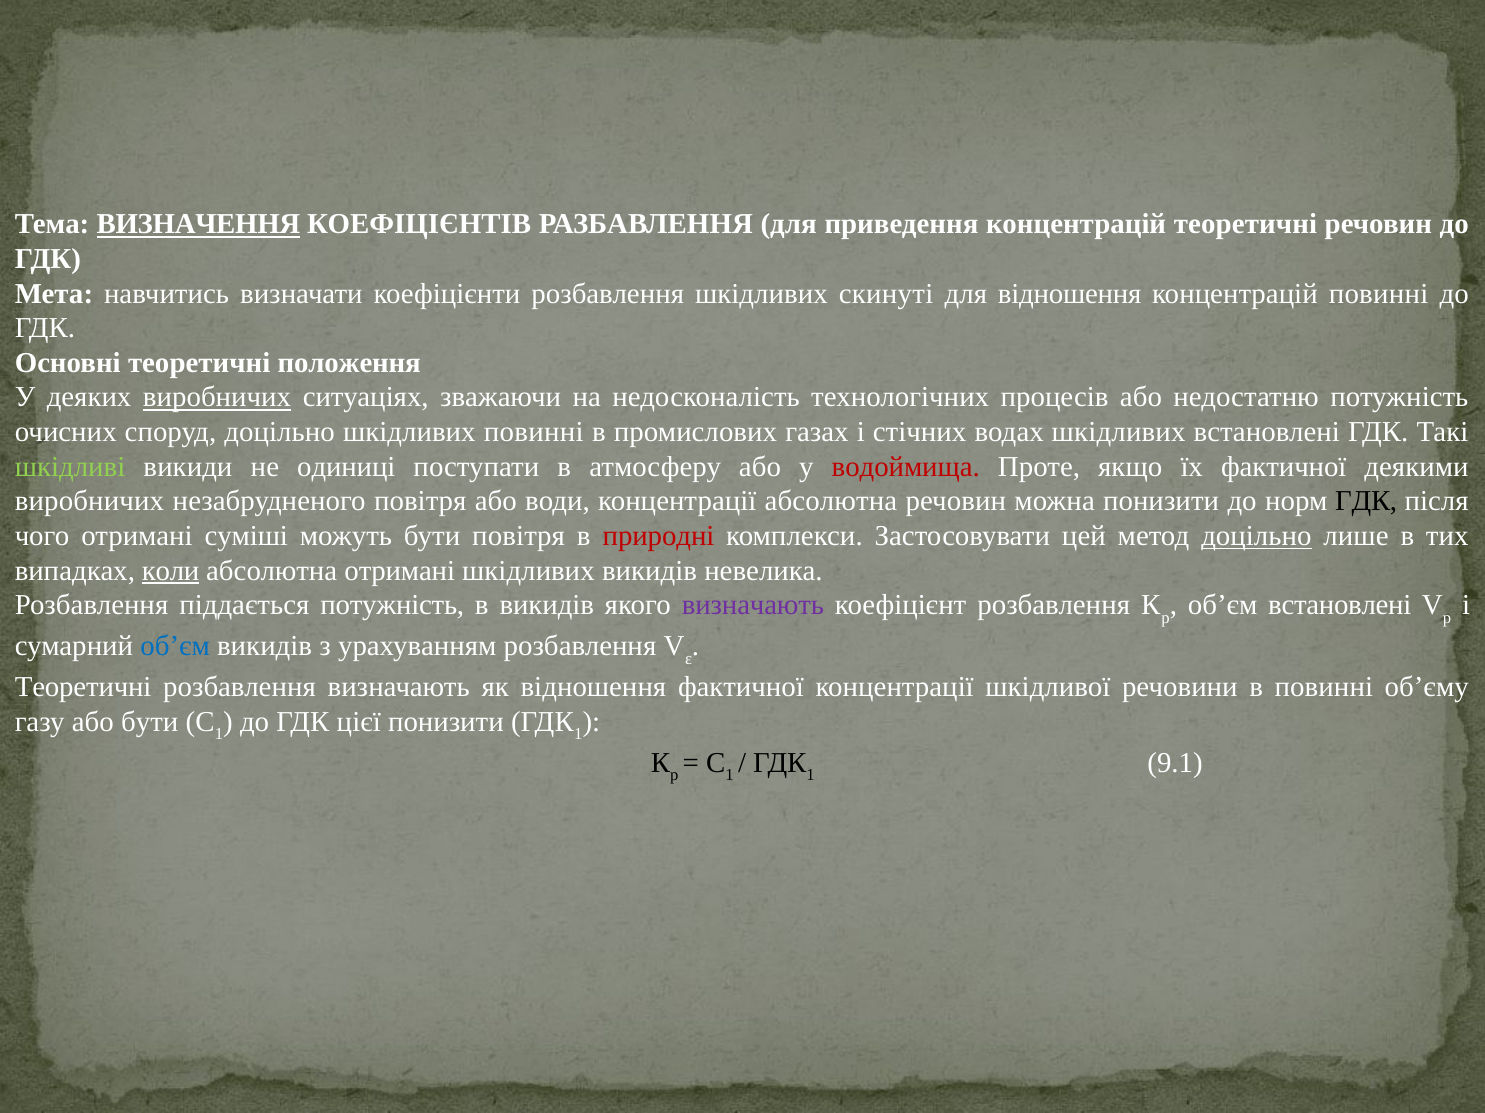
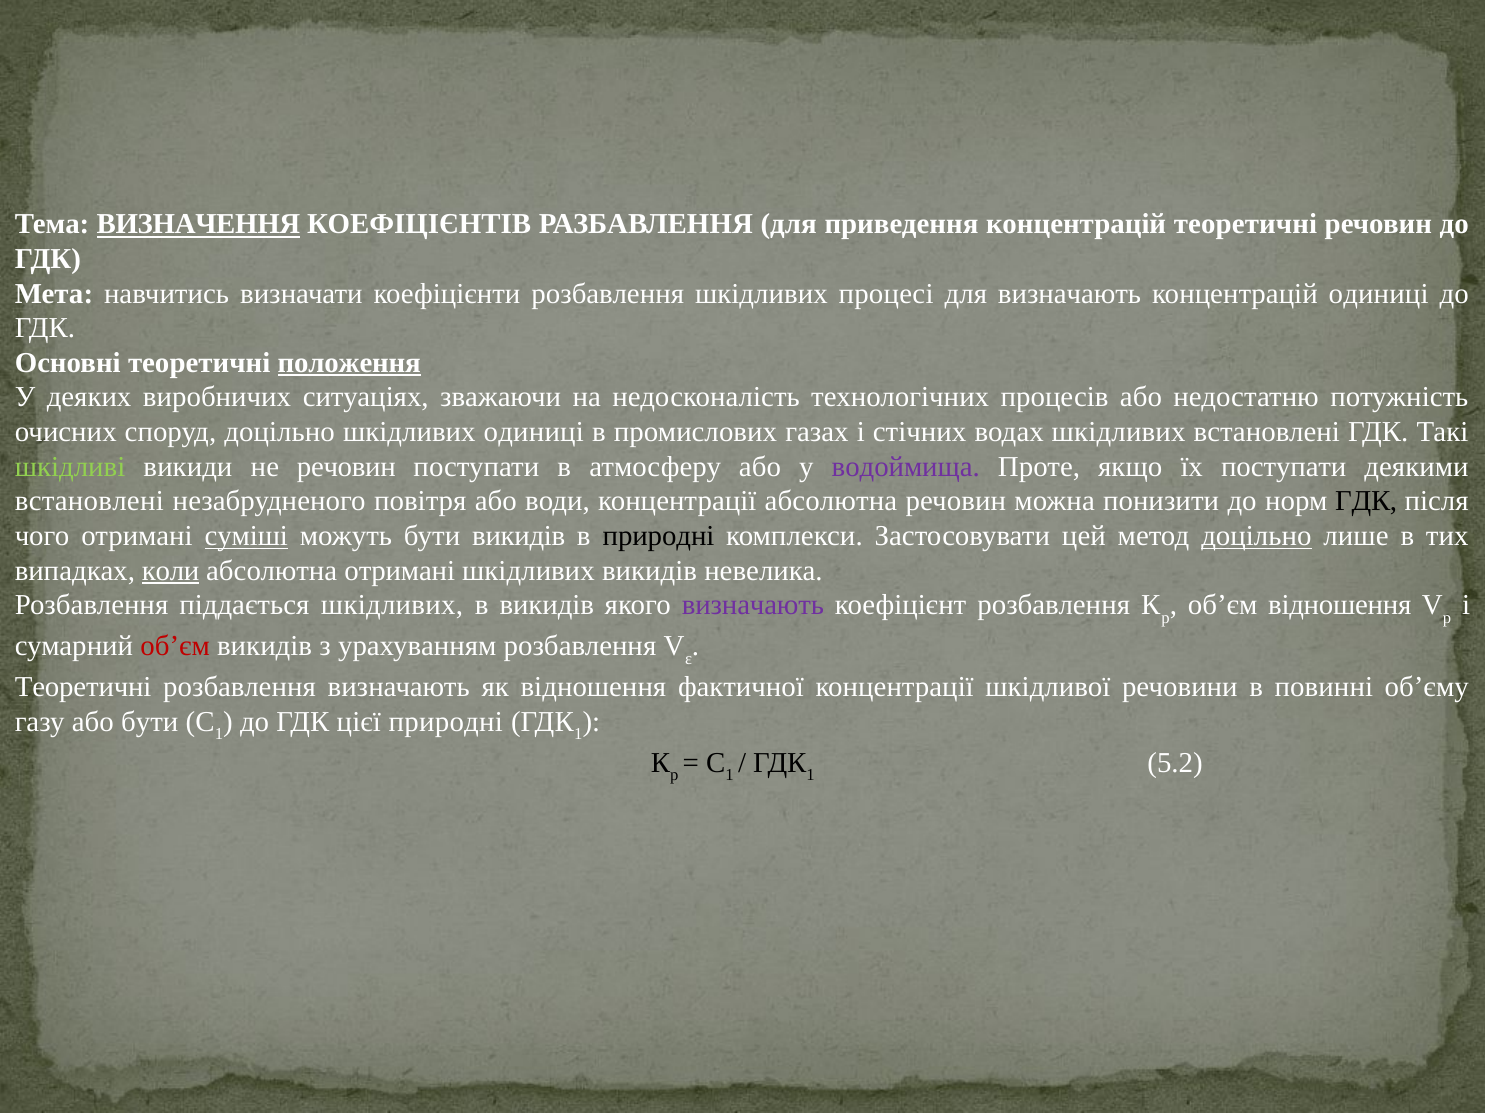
скинуті: скинуті -> процесі
для відношення: відношення -> визначають
концентрацій повинні: повинні -> одиниці
положення underline: none -> present
виробничих at (217, 398) underline: present -> none
шкідливих повинні: повинні -> одиниці
не одиниці: одиниці -> речовин
водоймища colour: red -> purple
їх фактичної: фактичної -> поступати
виробничих at (89, 502): виробничих -> встановлені
суміші underline: none -> present
бути повітря: повітря -> викидів
природні at (659, 536) colour: red -> black
піддається потужність: потужність -> шкідливих
об’єм встановлені: встановлені -> відношення
об’єм at (175, 647) colour: blue -> red
цієї понизити: понизити -> природні
9.1: 9.1 -> 5.2
